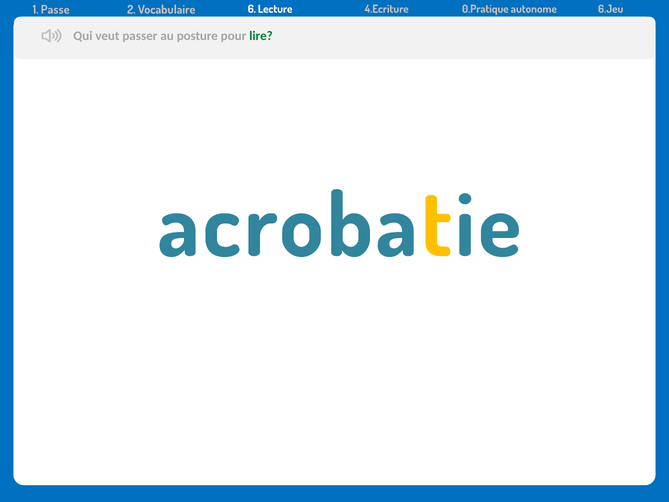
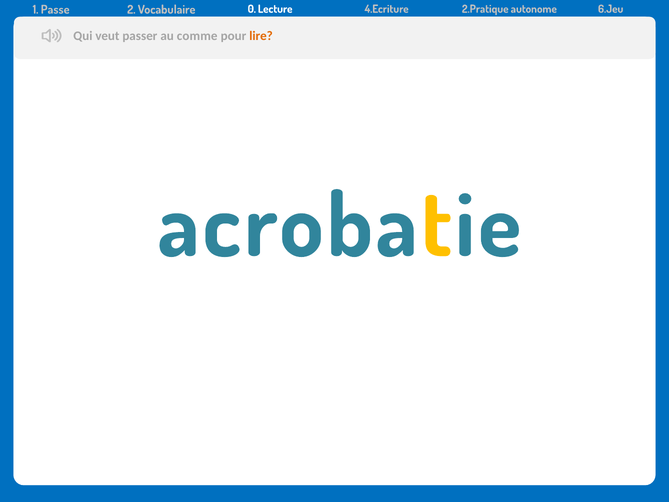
6: 6 -> 0
0.Pratique: 0.Pratique -> 2.Pratique
posture: posture -> comme
lire colour: green -> orange
